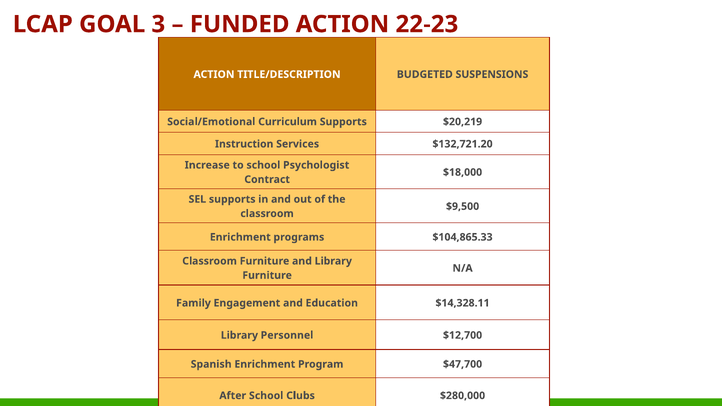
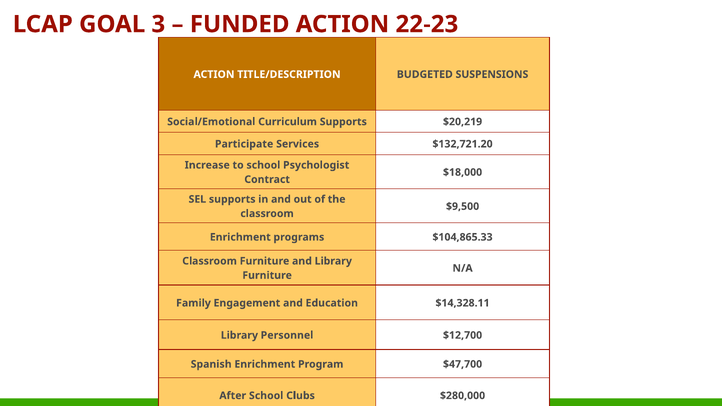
Instruction: Instruction -> Participate
